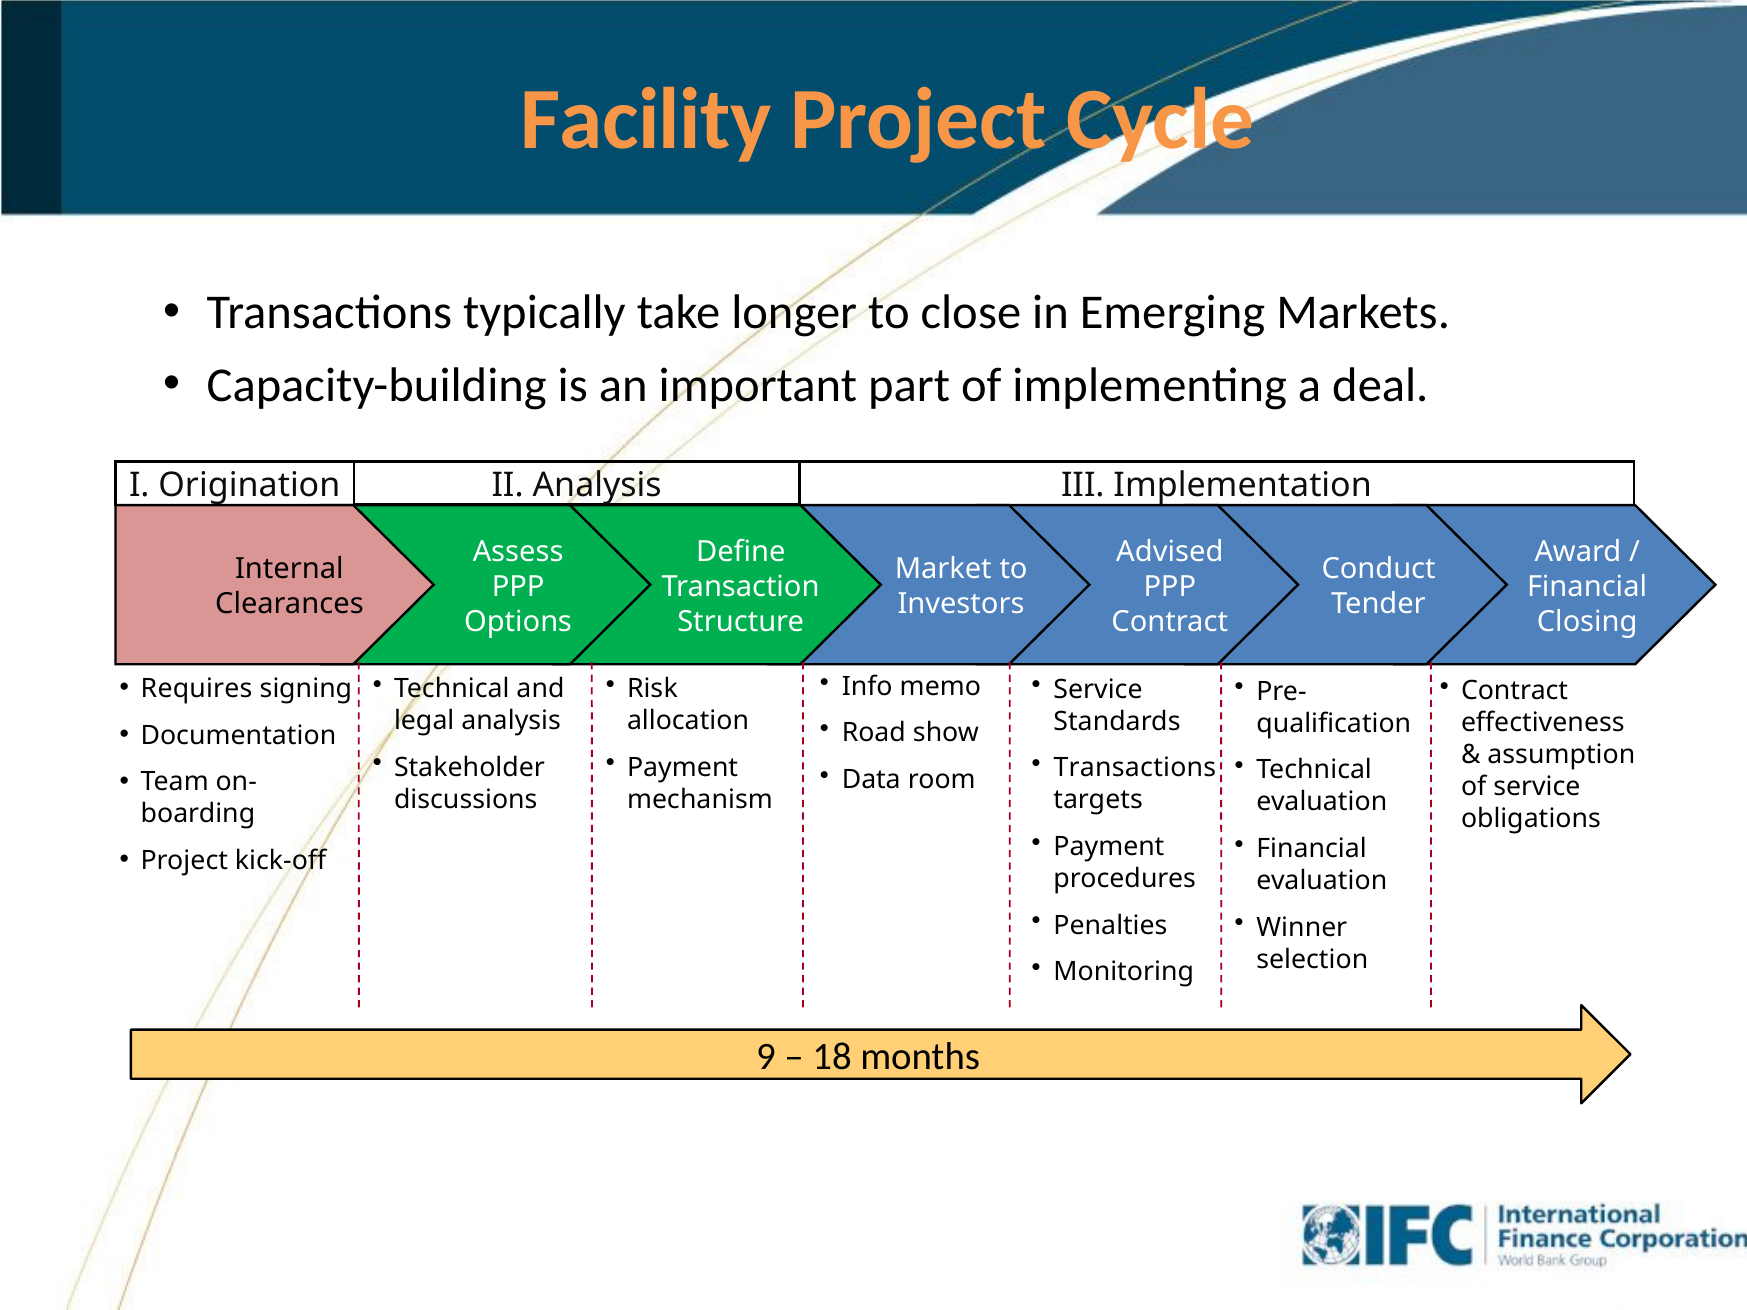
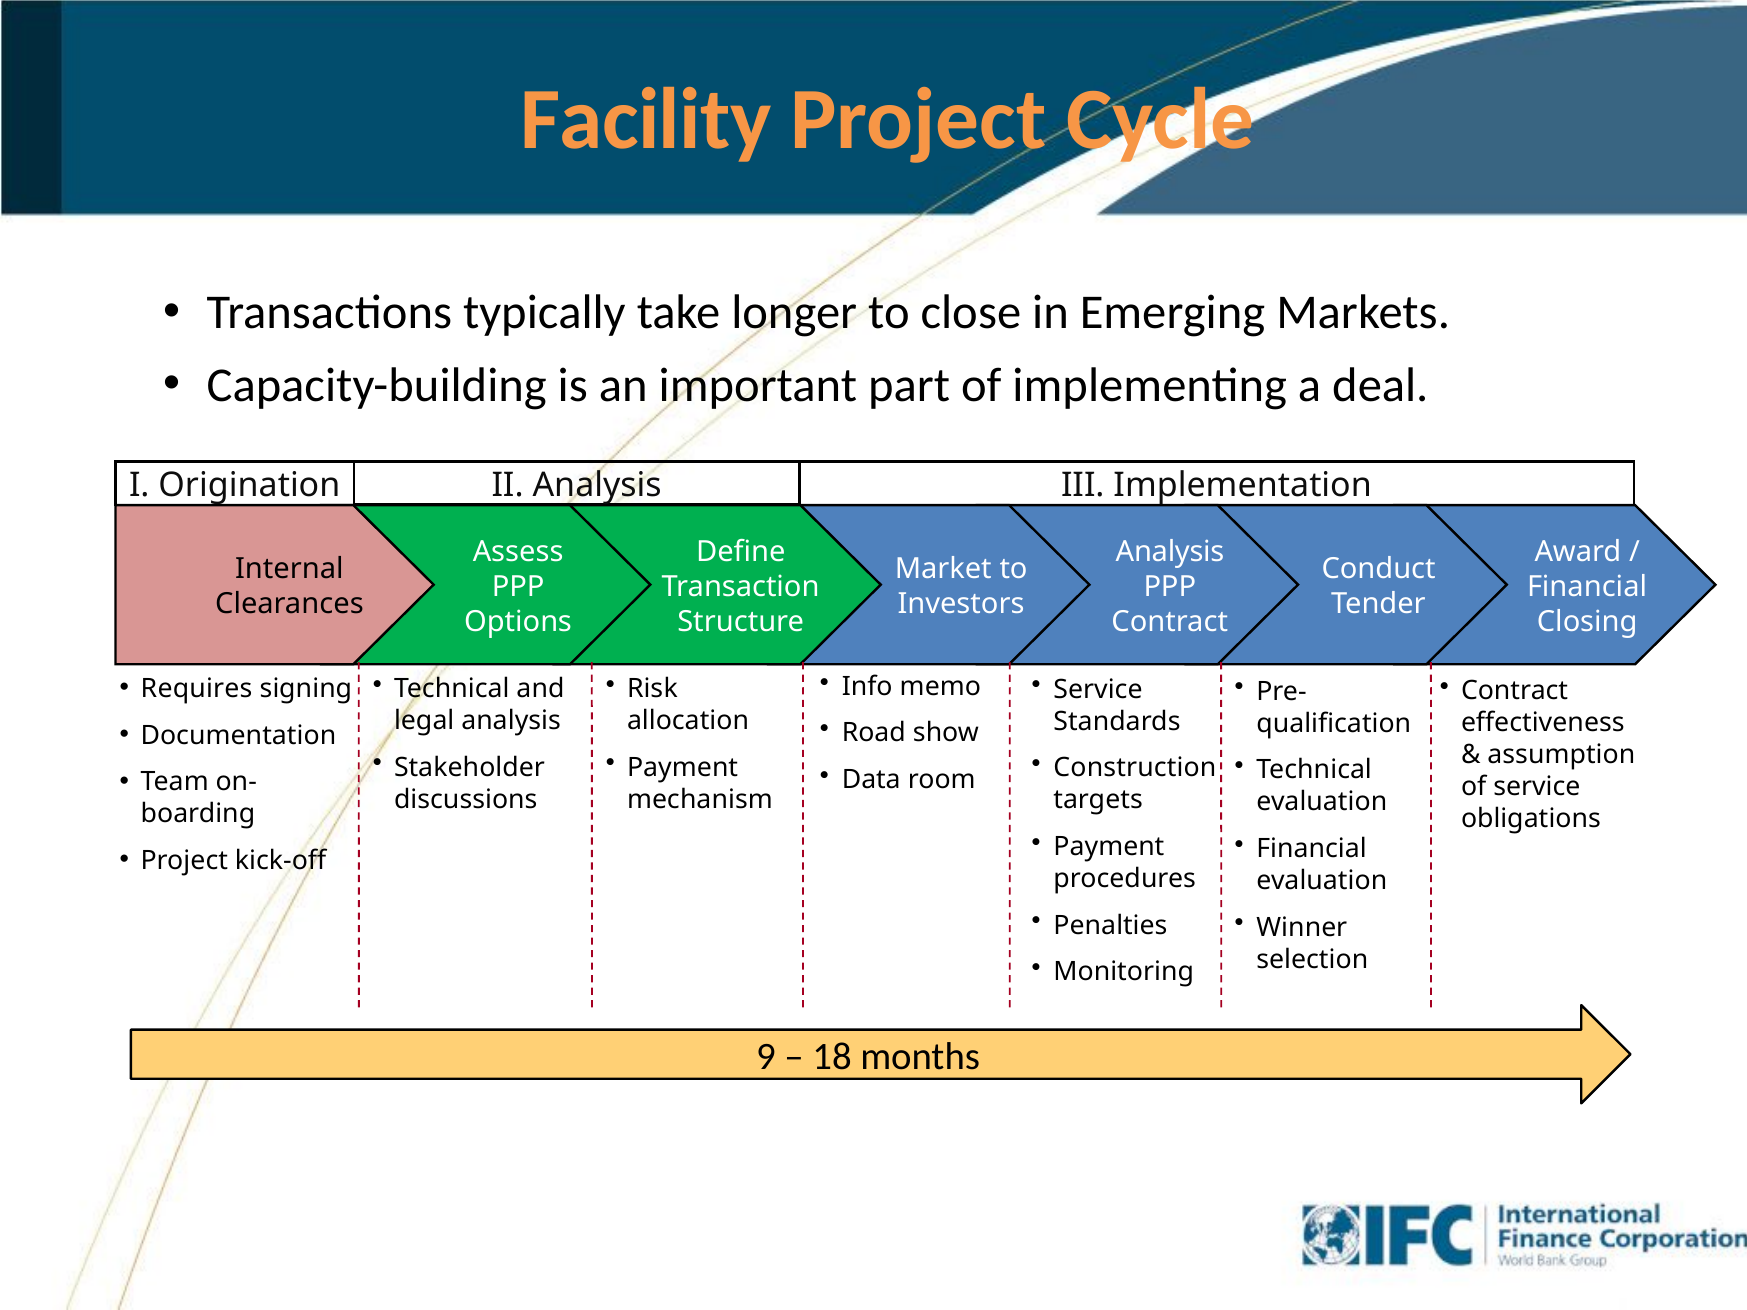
Advised at (1170, 552): Advised -> Analysis
Transactions at (1135, 768): Transactions -> Construction
